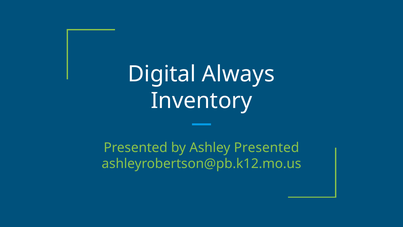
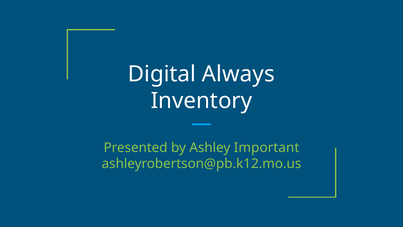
Ashley Presented: Presented -> Important
